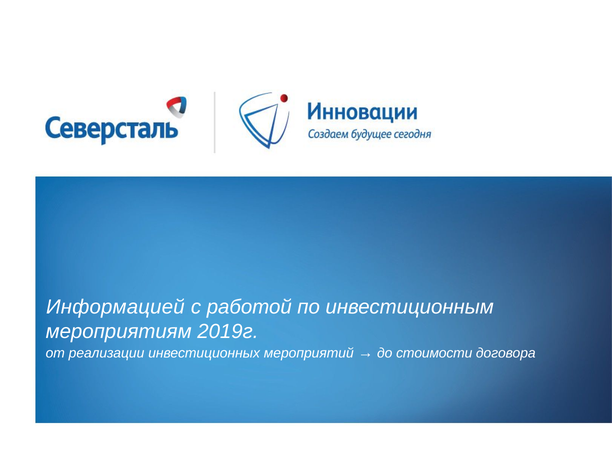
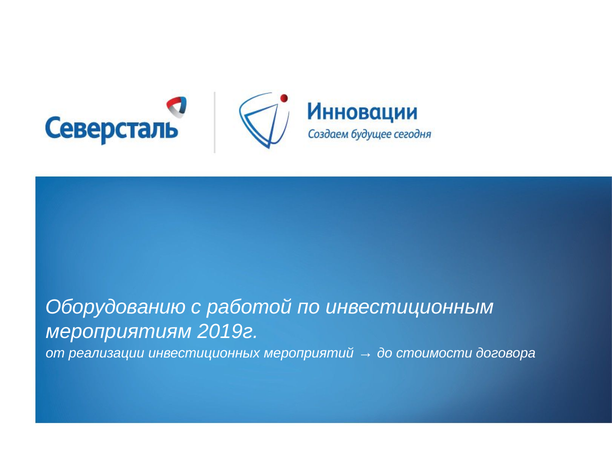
Информацией: Информацией -> Оборудованию
